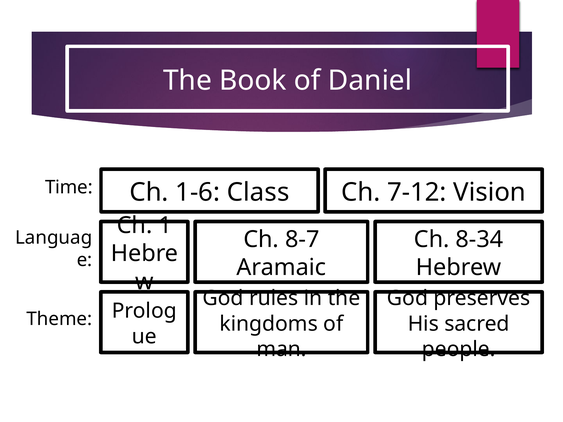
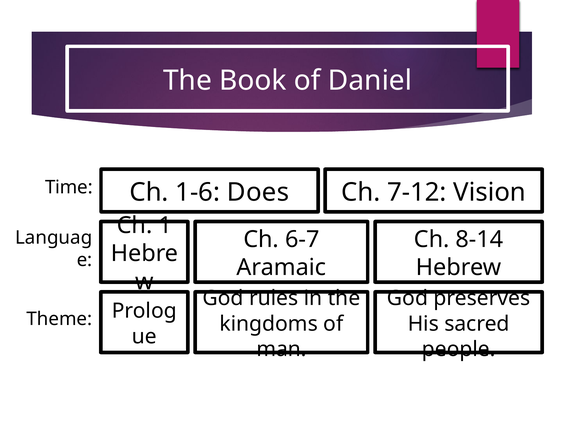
Class: Class -> Does
8-7: 8-7 -> 6-7
8-34: 8-34 -> 8-14
